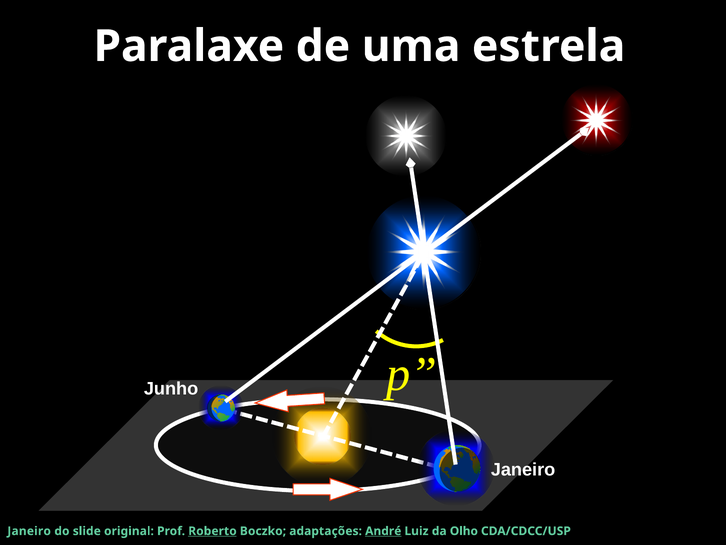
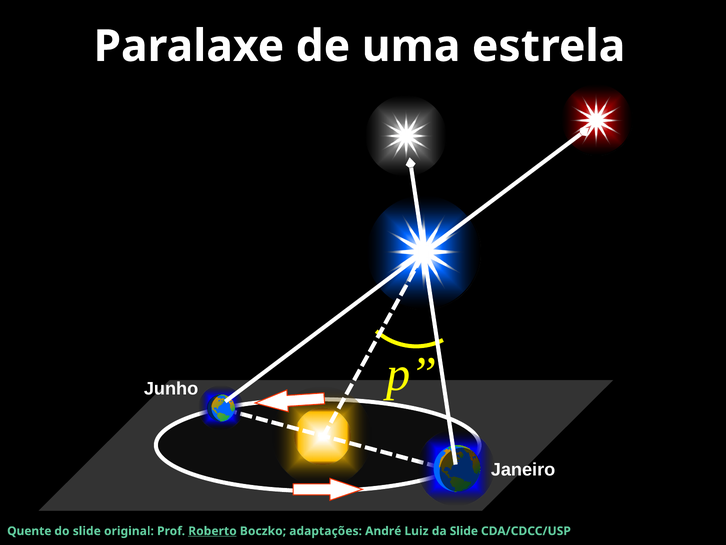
Janeiro at (29, 531): Janeiro -> Quente
André underline: present -> none
da Olho: Olho -> Slide
